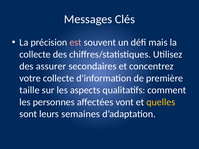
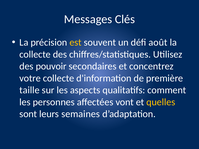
est colour: pink -> yellow
mais: mais -> août
assurer: assurer -> pouvoir
